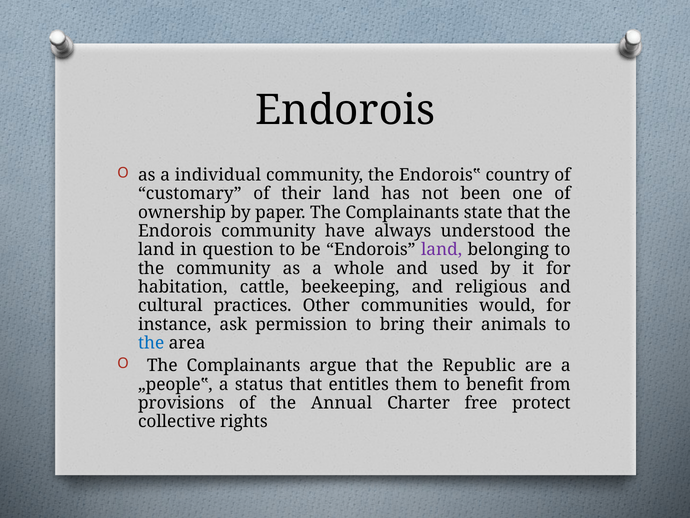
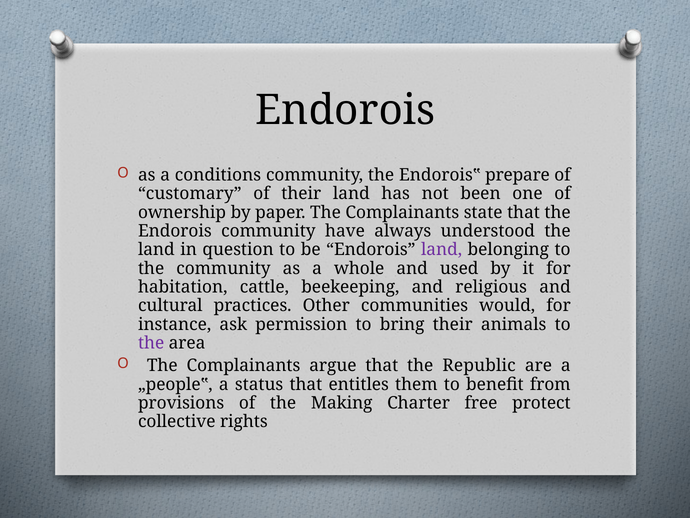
individual: individual -> conditions
country: country -> prepare
the at (151, 343) colour: blue -> purple
Annual: Annual -> Making
